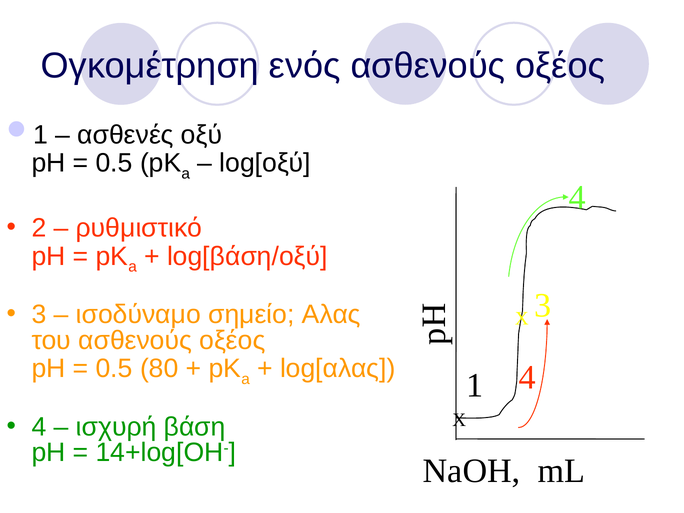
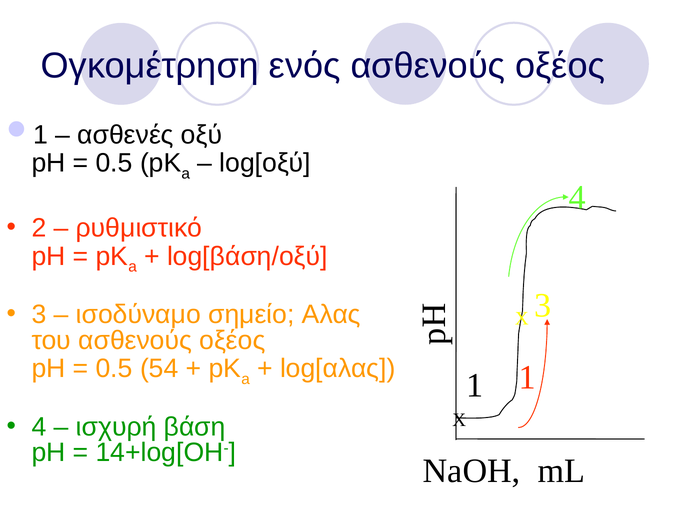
80: 80 -> 54
1 4: 4 -> 1
